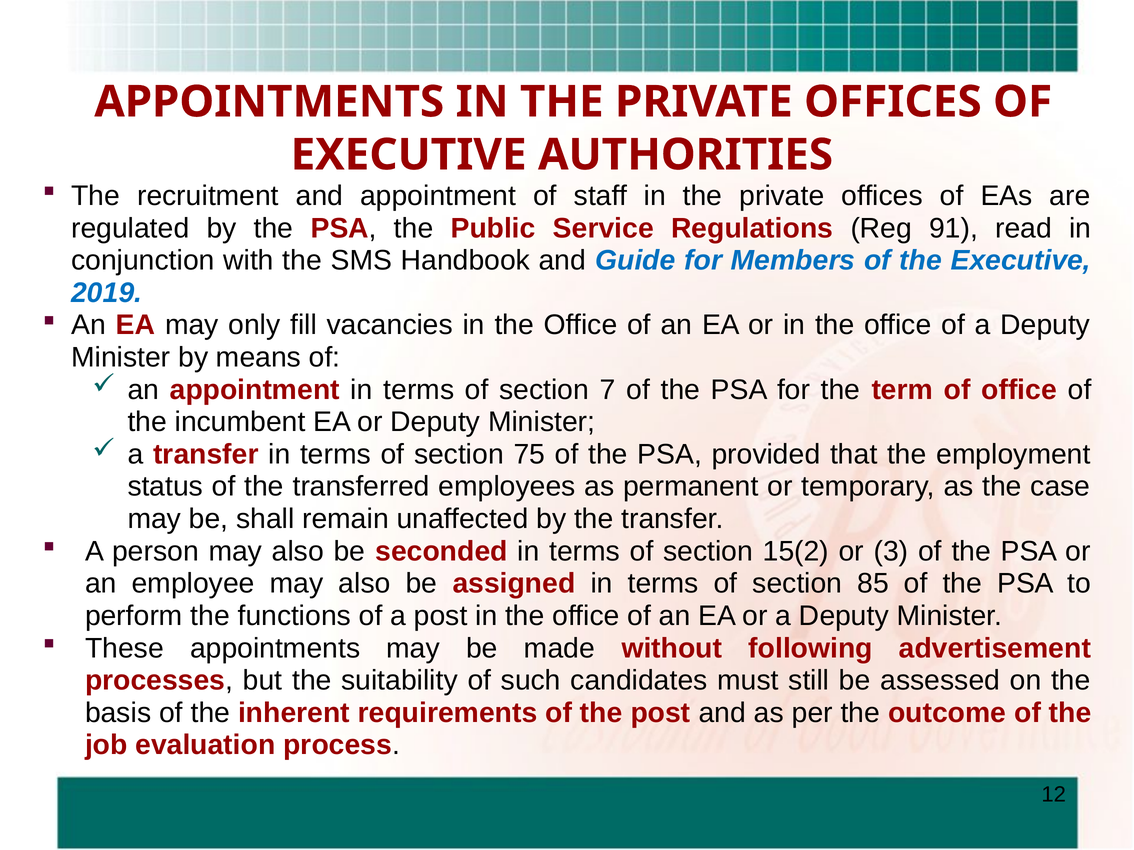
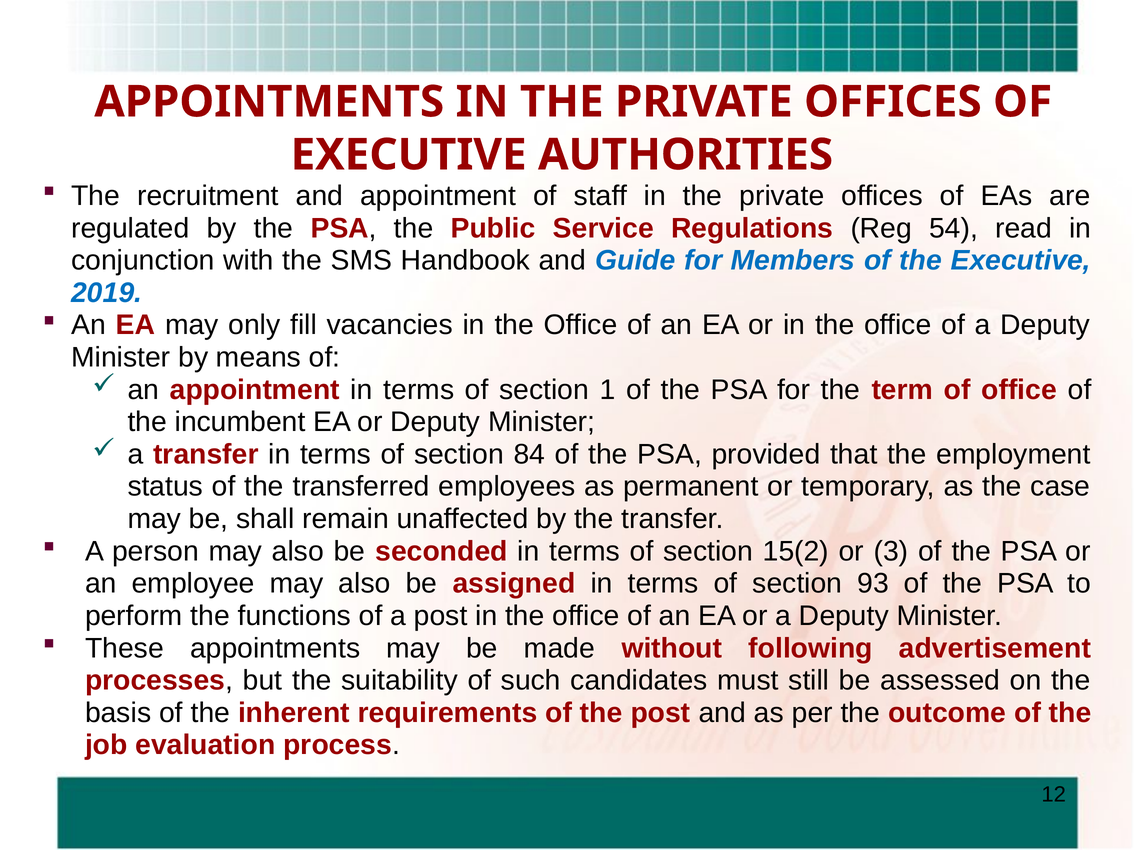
91: 91 -> 54
7: 7 -> 1
75: 75 -> 84
85: 85 -> 93
